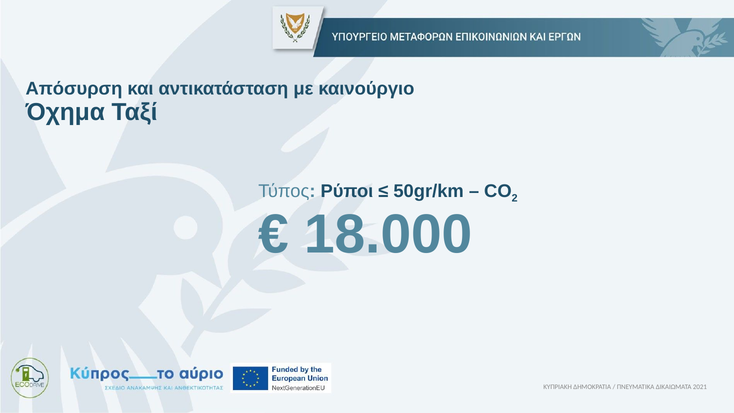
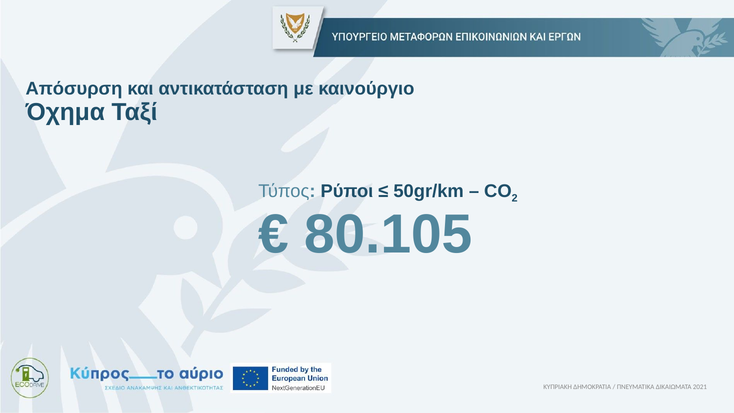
18.000: 18.000 -> 80.105
